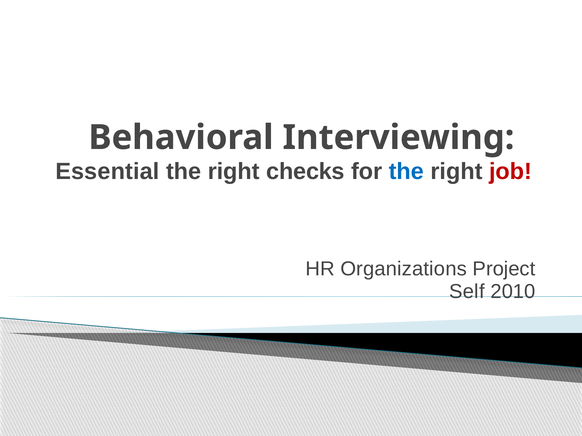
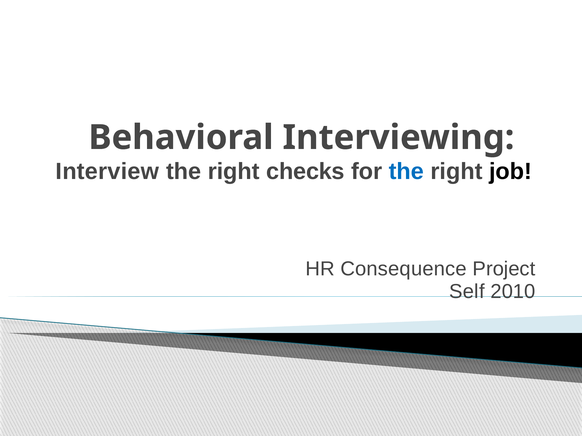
Essential: Essential -> Interview
job colour: red -> black
Organizations: Organizations -> Consequence
